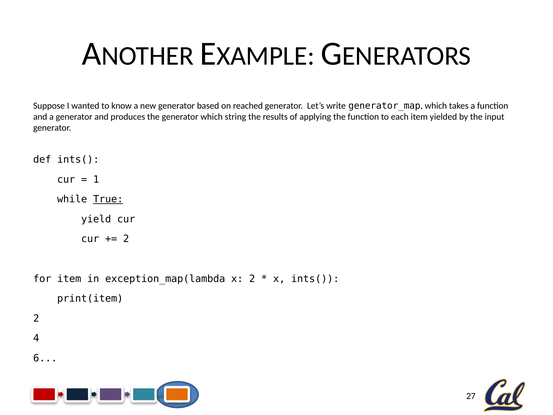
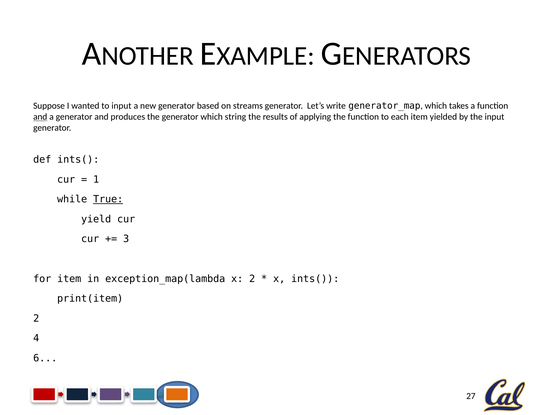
to know: know -> input
reached: reached -> streams
and at (40, 117) underline: none -> present
2 at (126, 239): 2 -> 3
